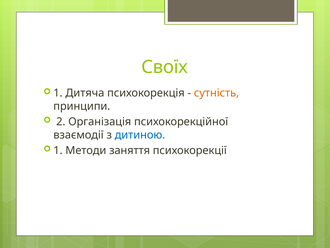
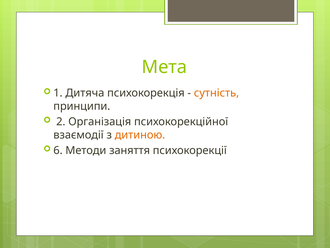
Своїх: Своїх -> Мета
дитиною colour: blue -> orange
1 at (58, 150): 1 -> 6
